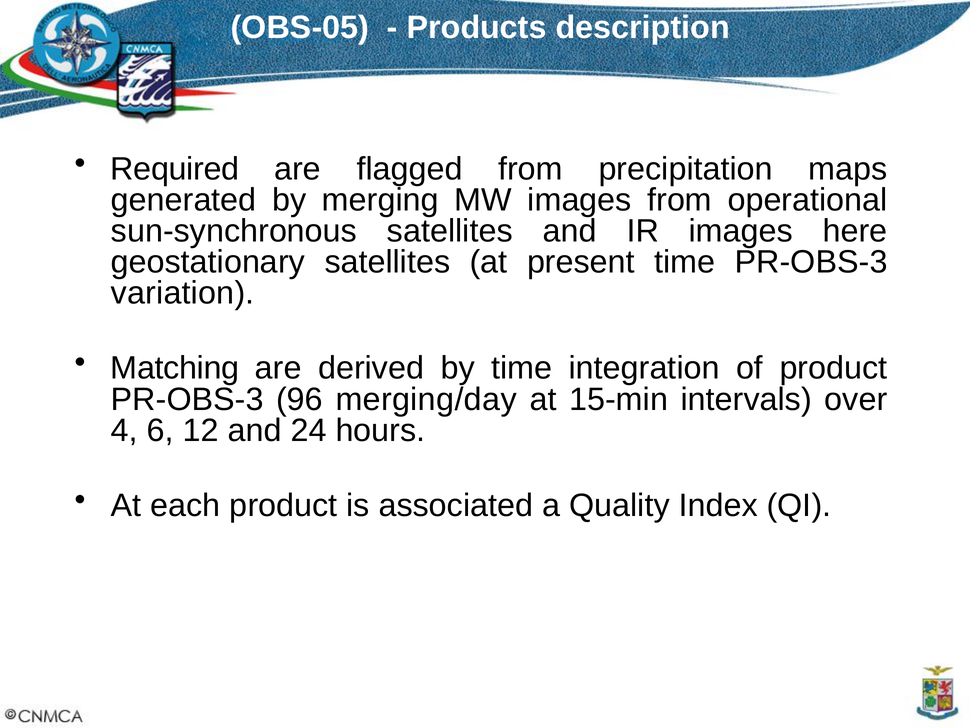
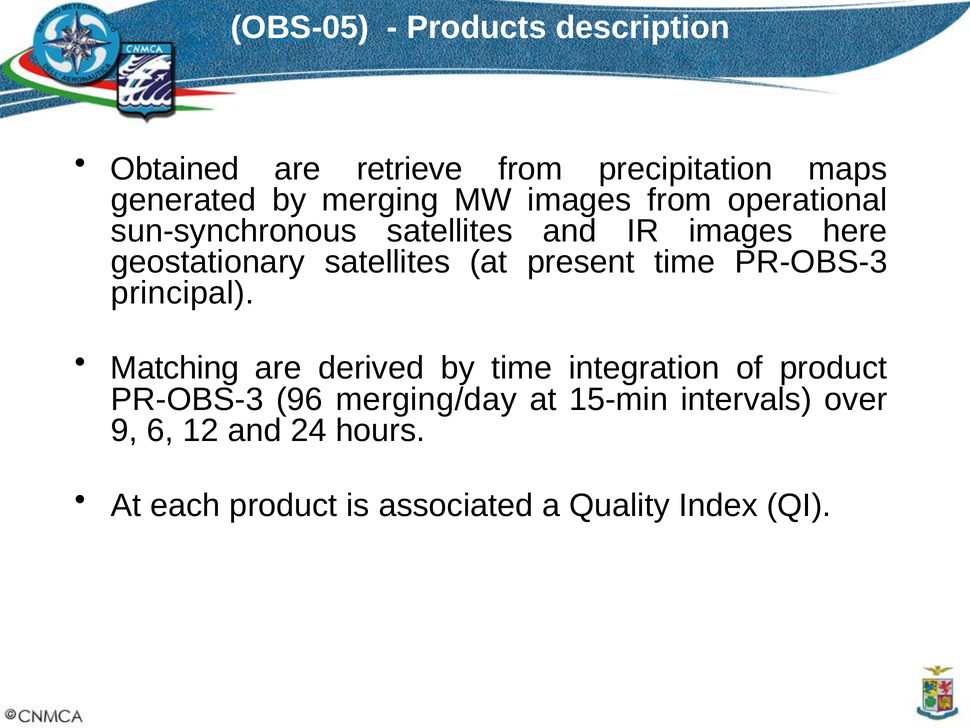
Required: Required -> Obtained
flagged: flagged -> retrieve
variation: variation -> principal
4: 4 -> 9
